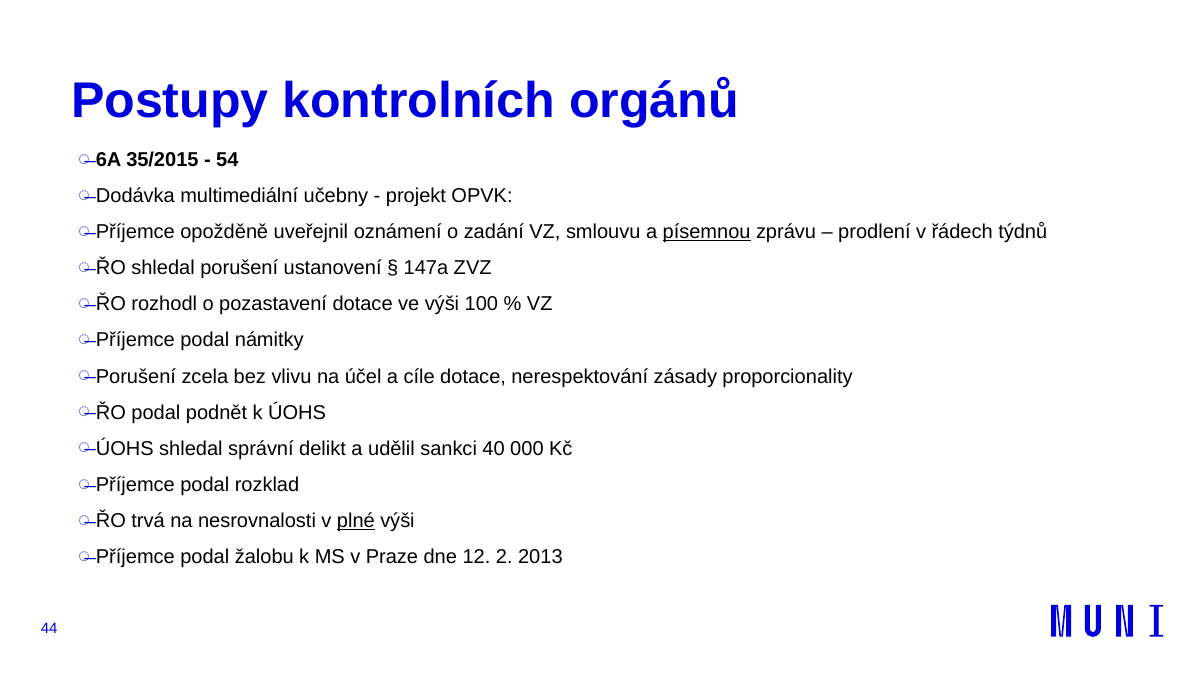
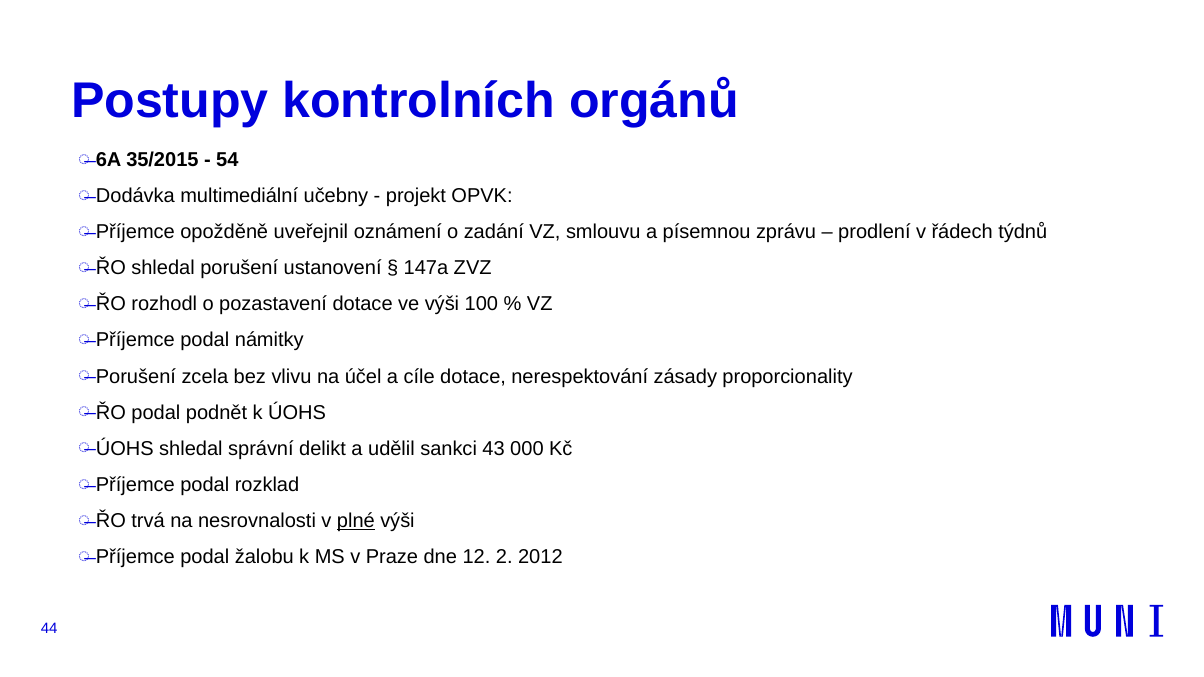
písemnou underline: present -> none
40: 40 -> 43
2013: 2013 -> 2012
